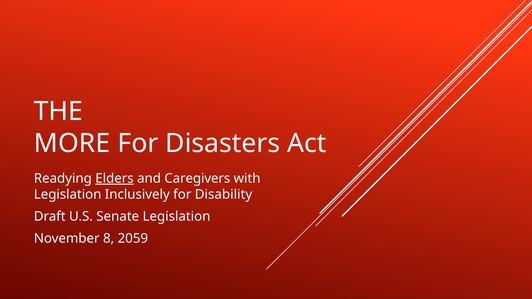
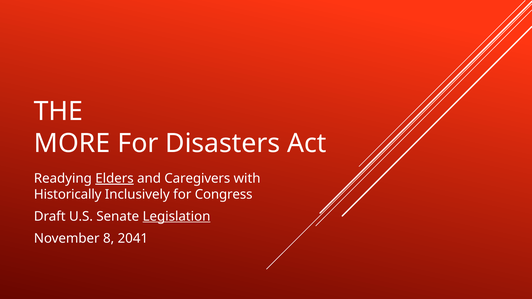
Legislation at (68, 195): Legislation -> Historically
Disability: Disability -> Congress
Legislation at (177, 217) underline: none -> present
2059: 2059 -> 2041
